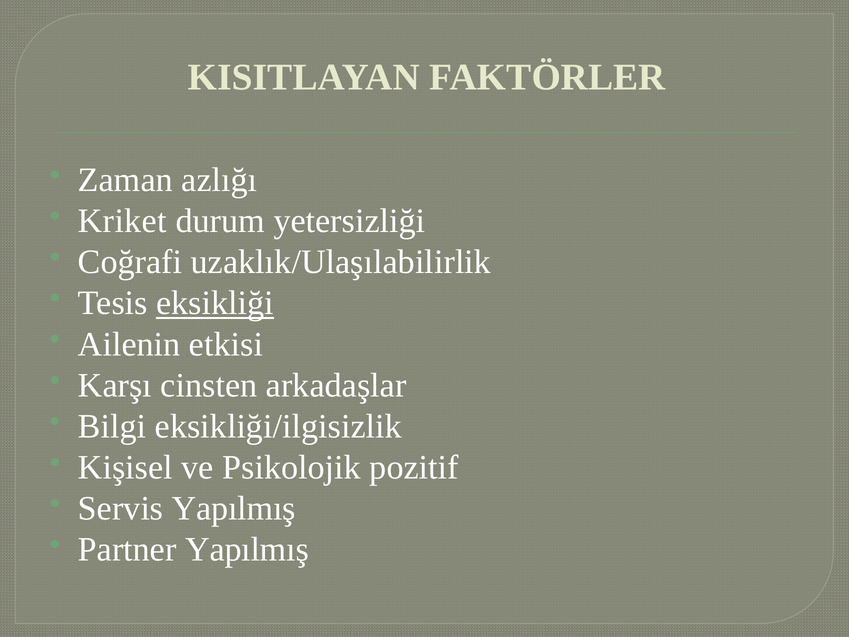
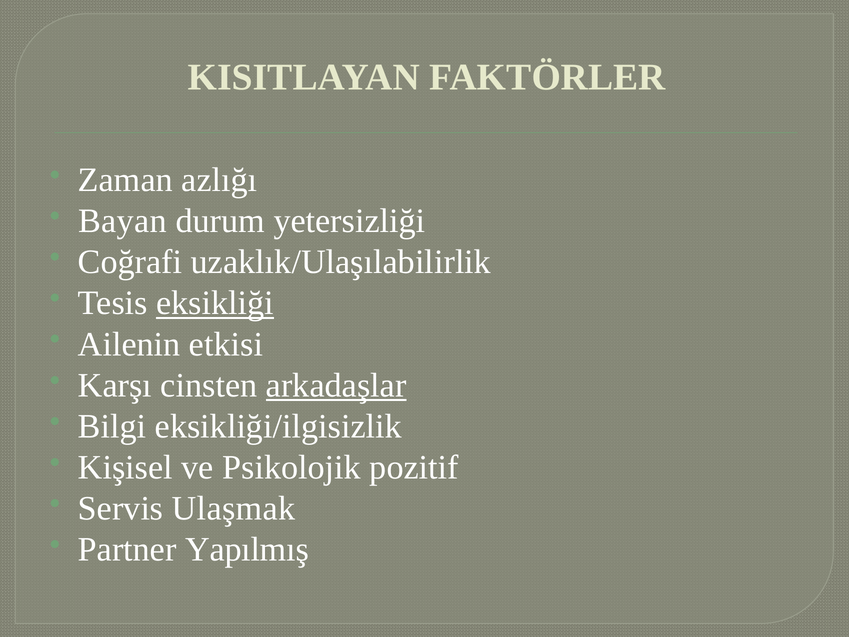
Kriket: Kriket -> Bayan
arkadaşlar underline: none -> present
Servis Yapılmış: Yapılmış -> Ulaşmak
